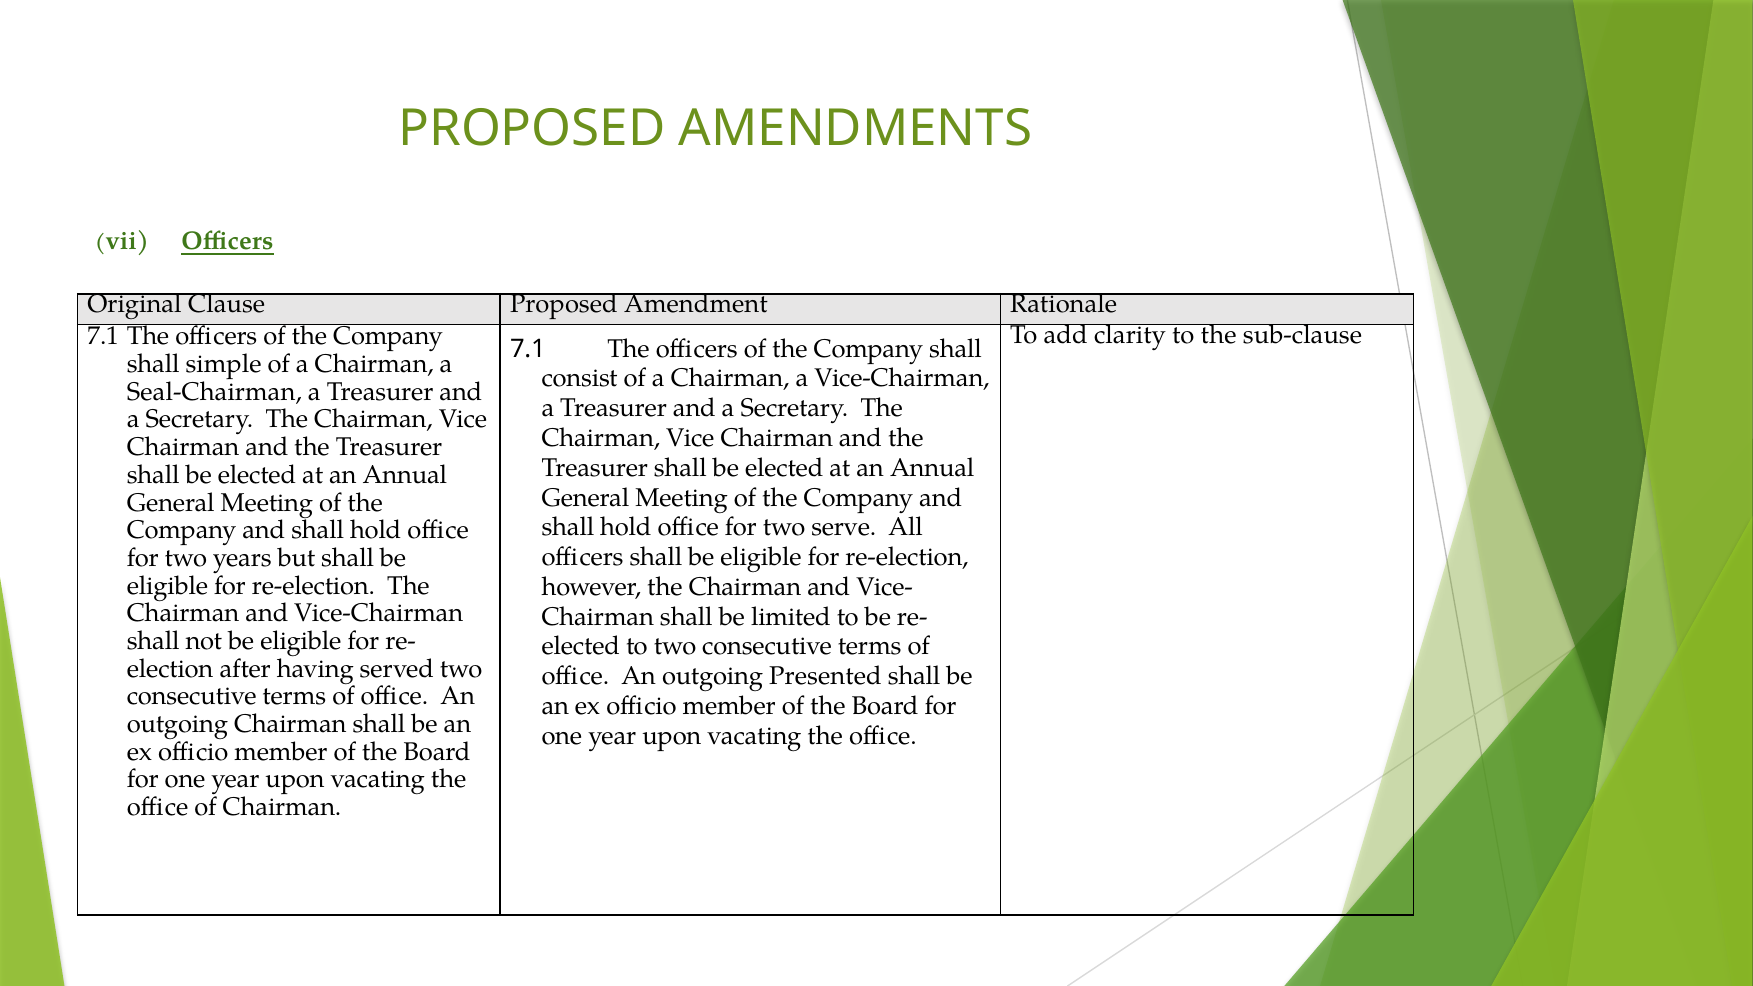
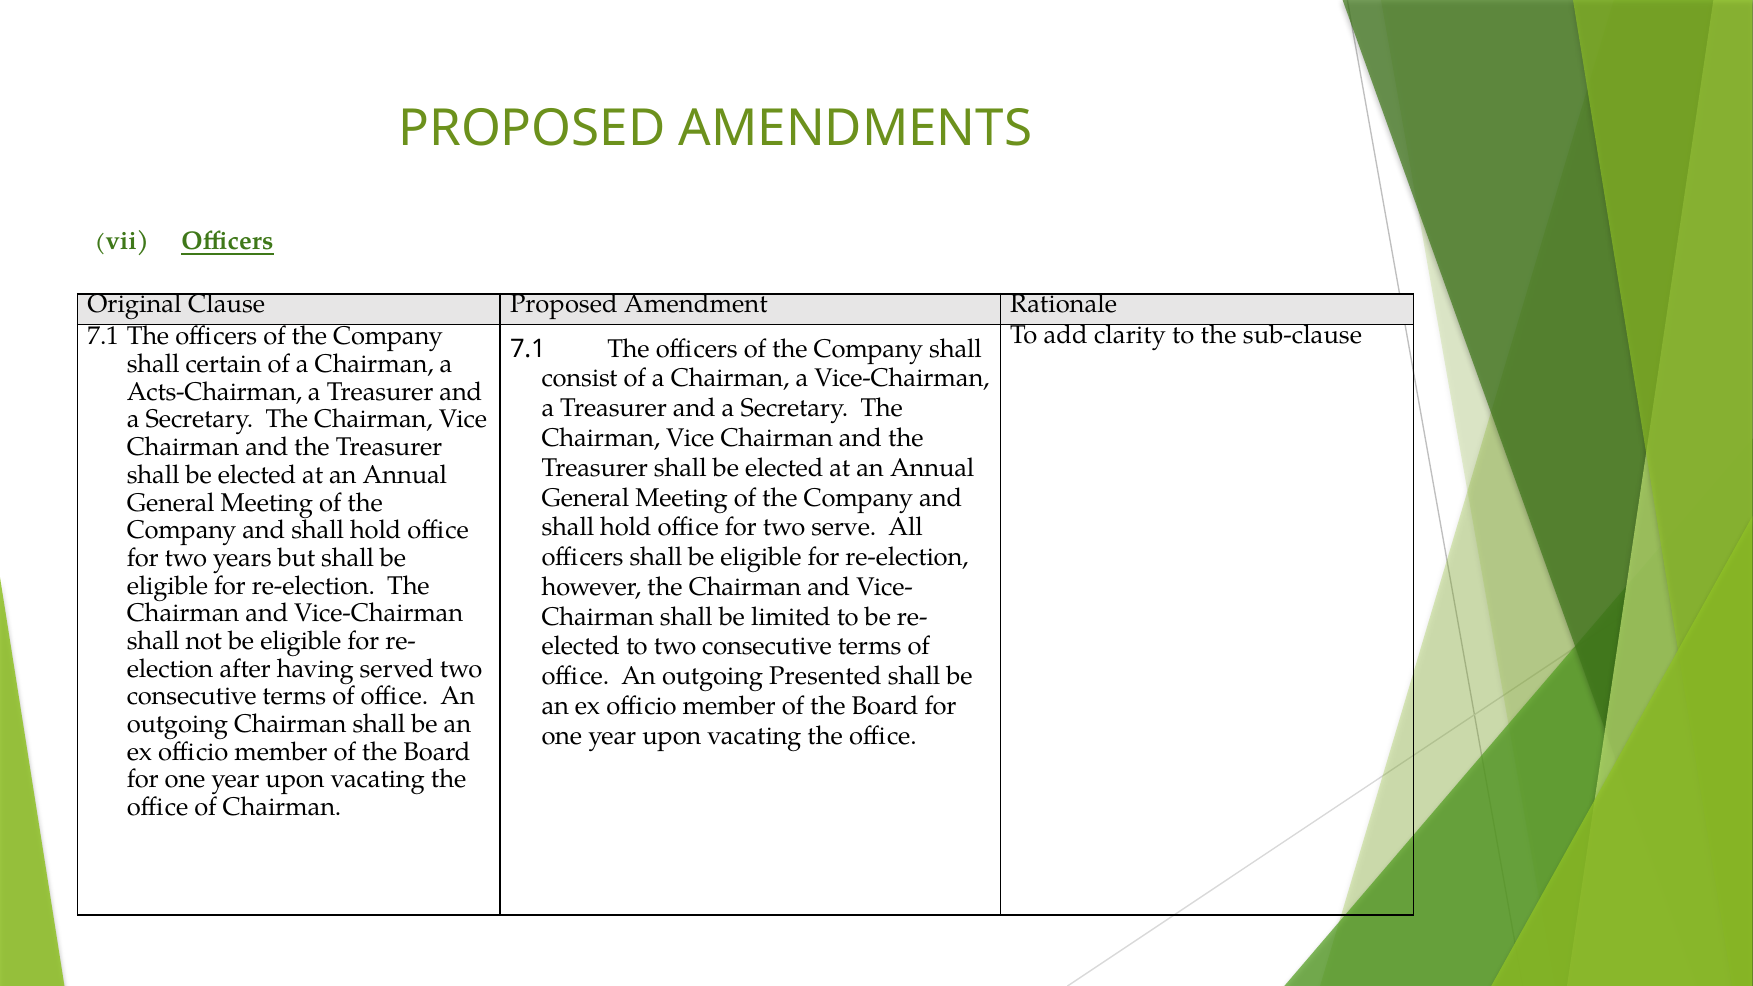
simple: simple -> certain
Seal-Chairman: Seal-Chairman -> Acts-Chairman
